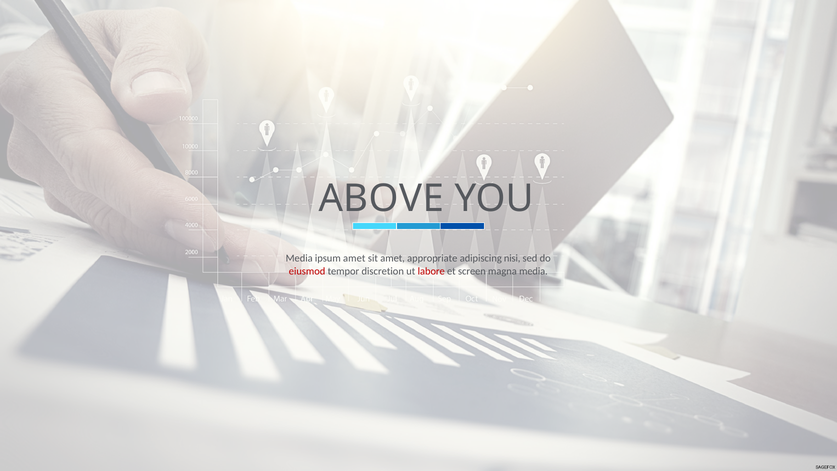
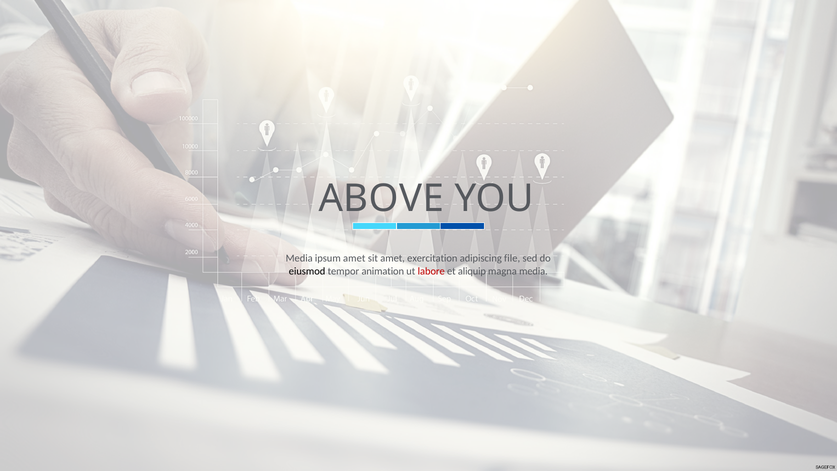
appropriate: appropriate -> exercitation
nisi: nisi -> file
eiusmod colour: red -> black
discretion: discretion -> animation
screen: screen -> aliquip
